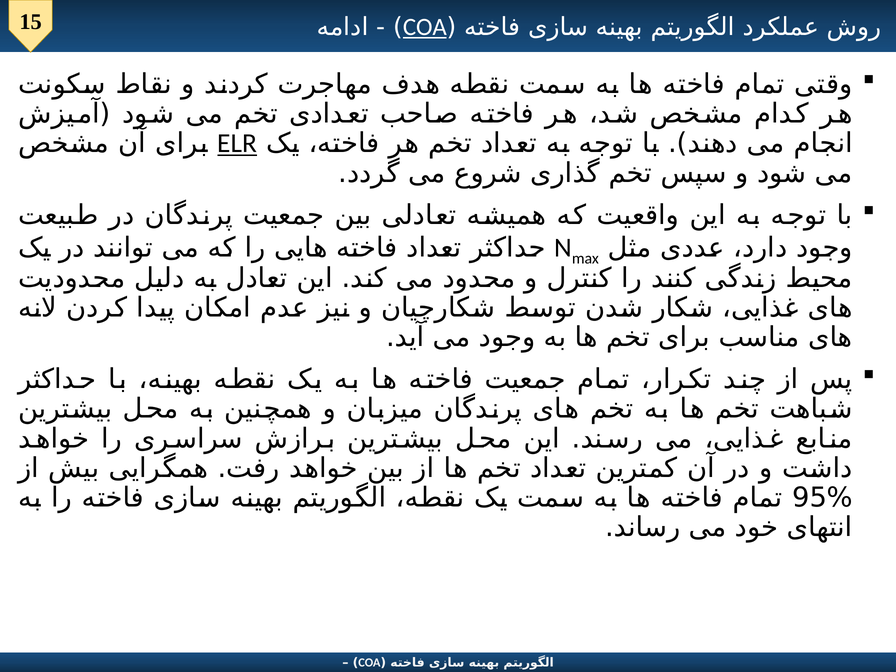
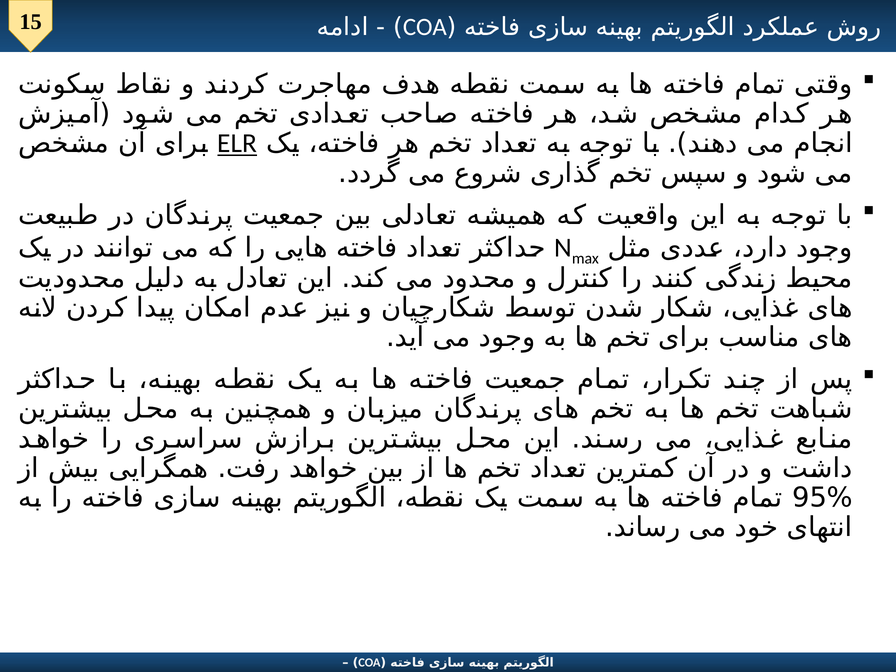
COA at (425, 27) underline: present -> none
